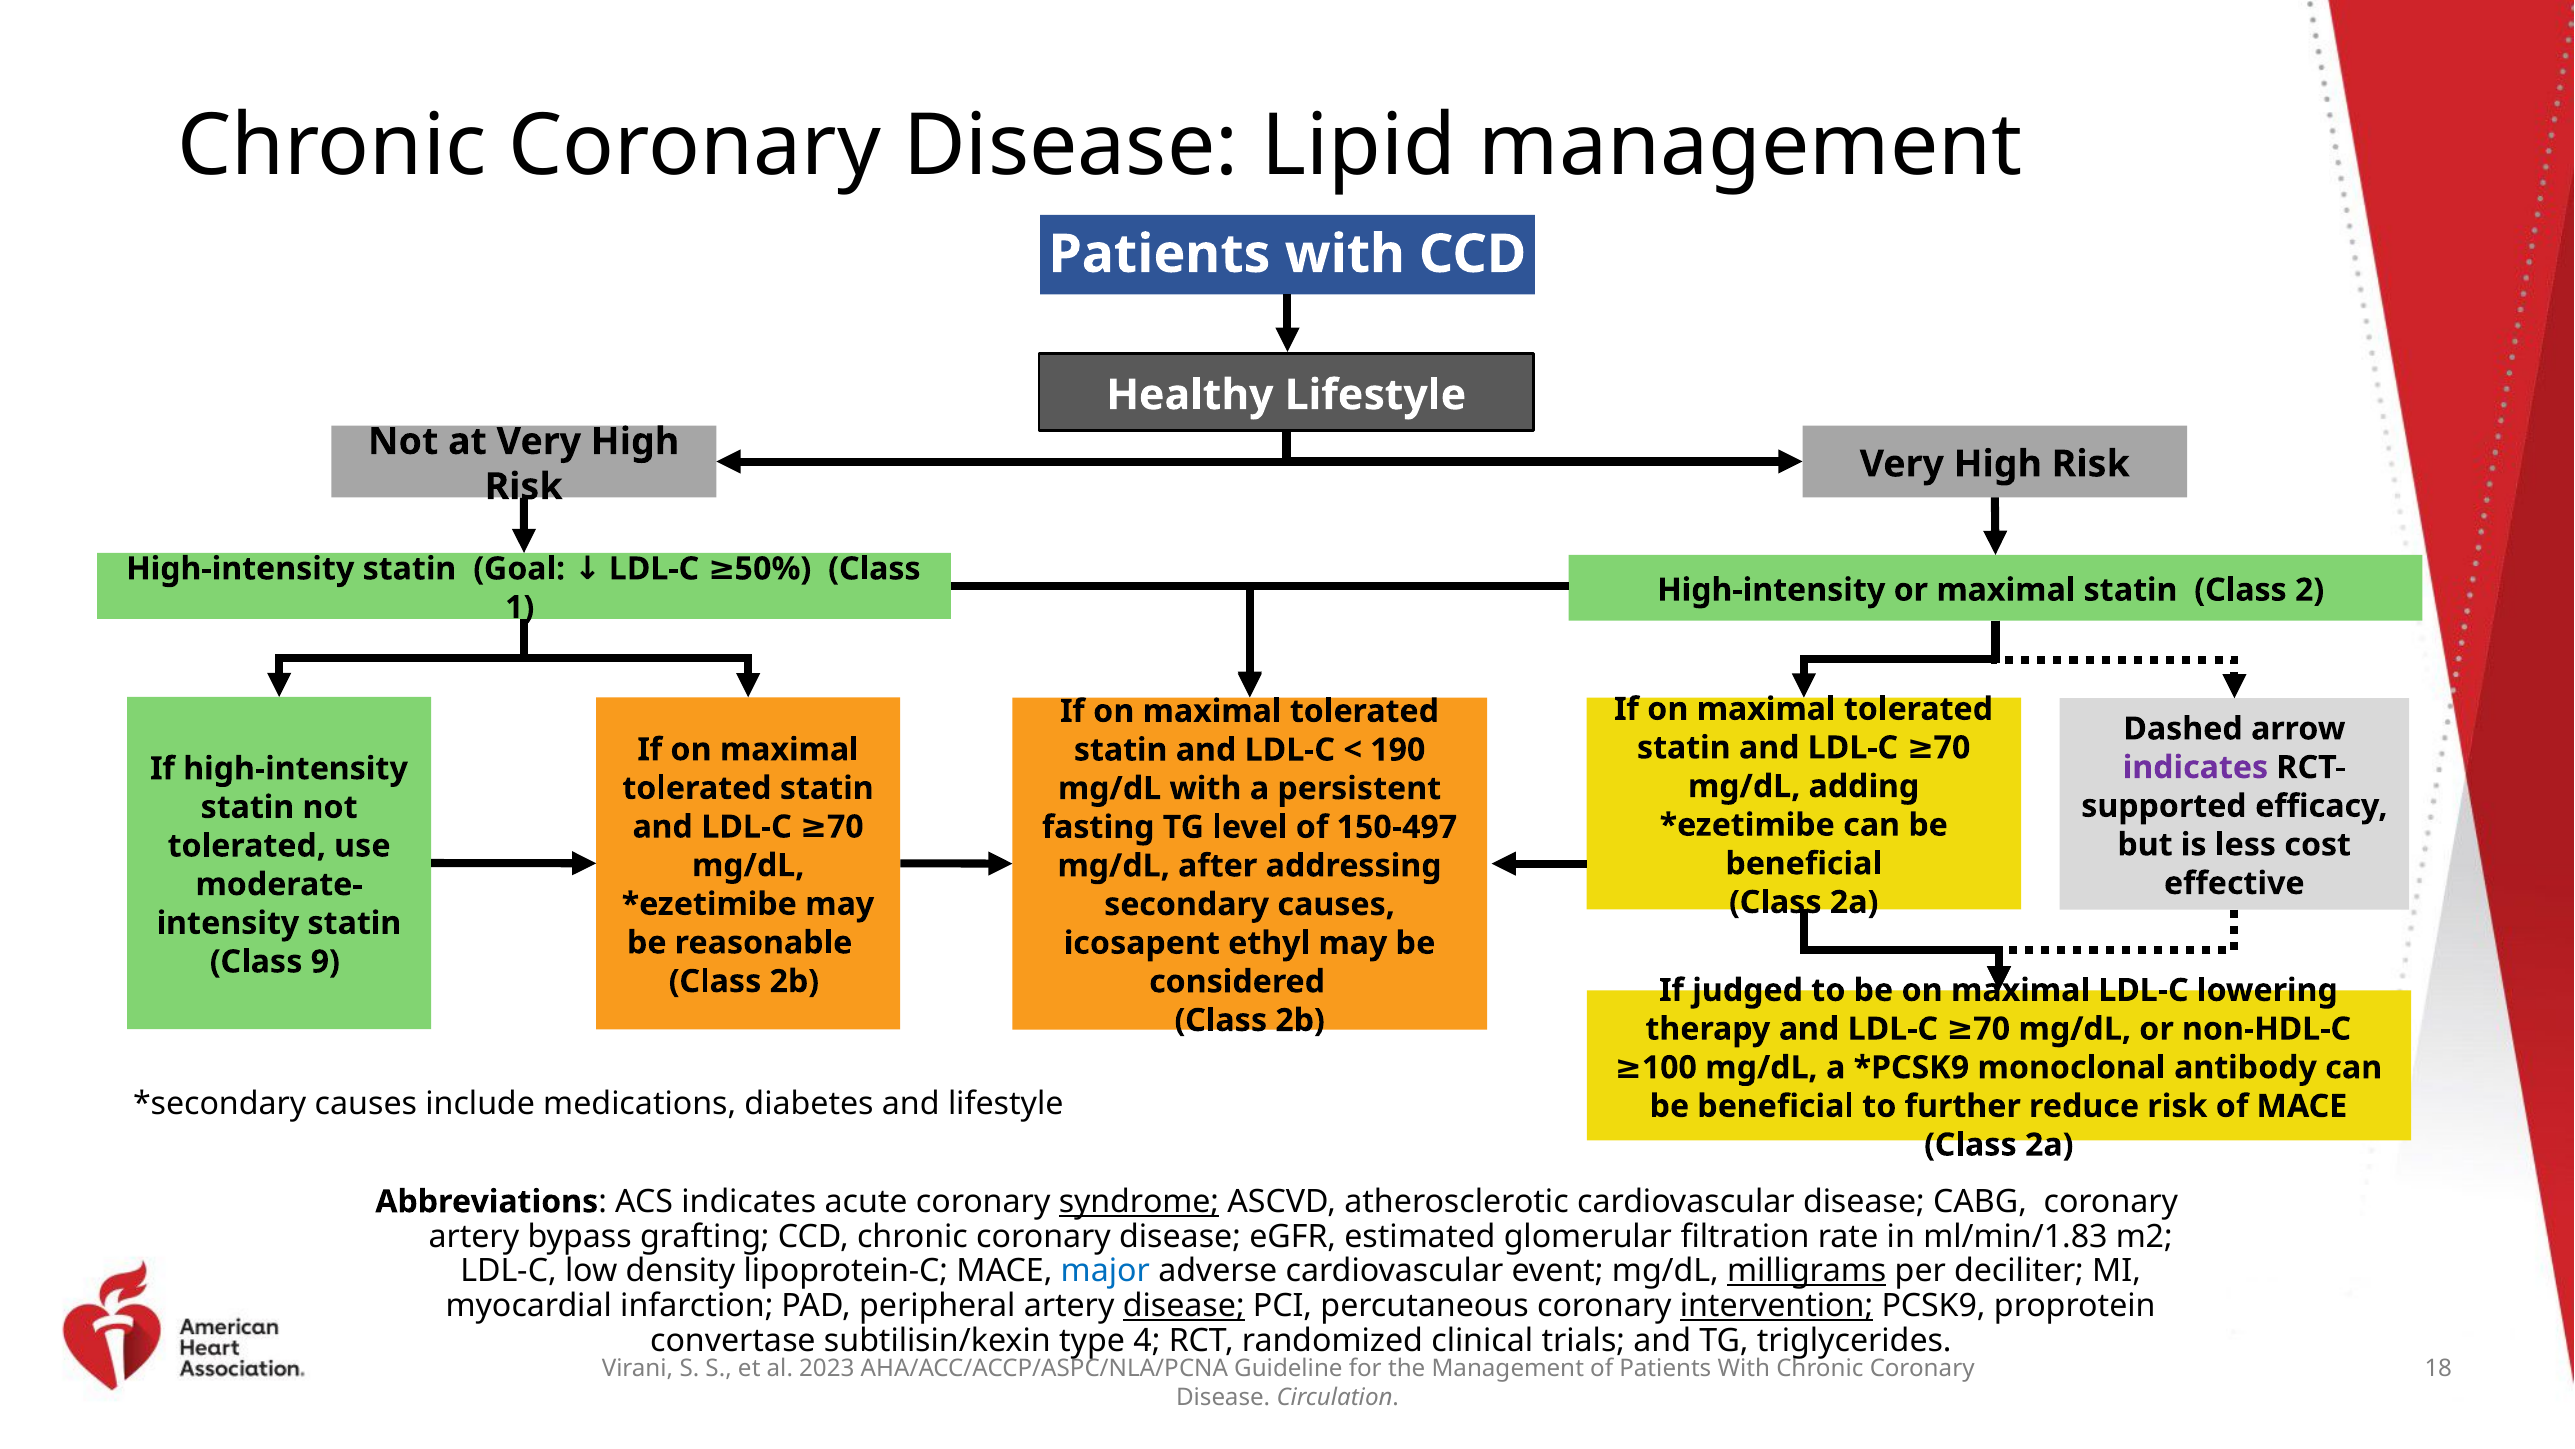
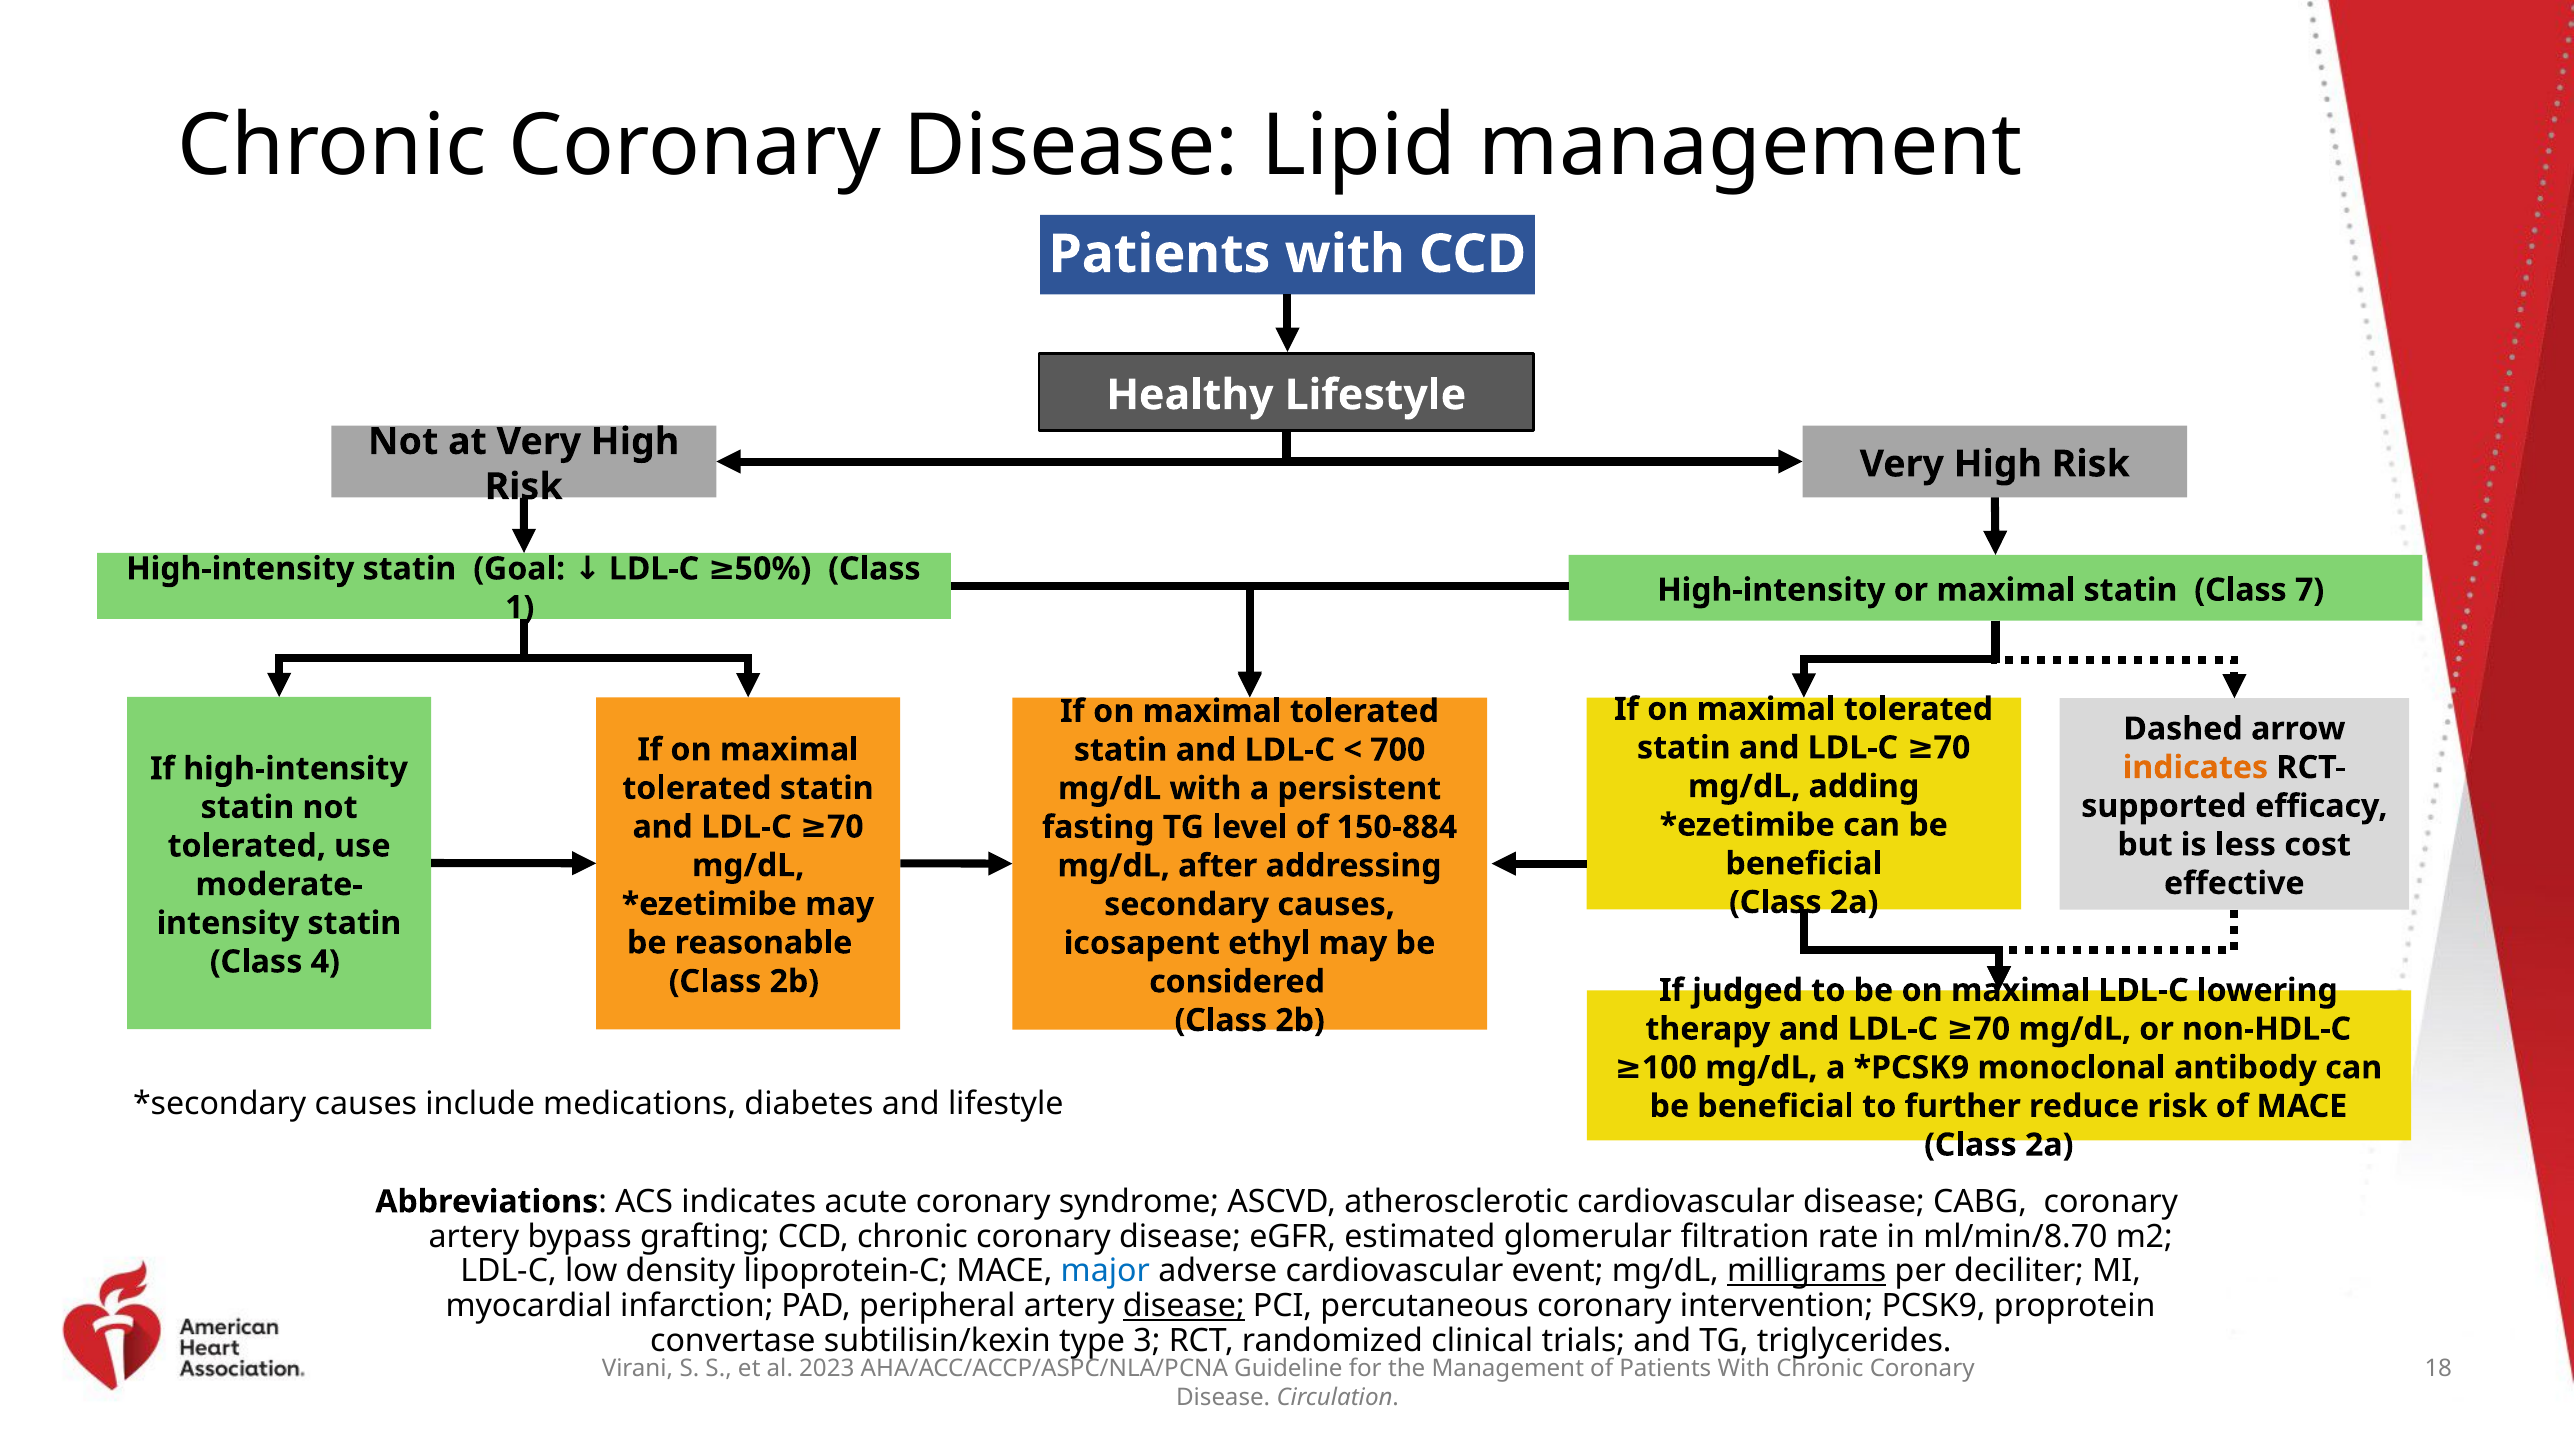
2: 2 -> 7
190: 190 -> 700
indicates at (2195, 767) colour: purple -> orange
150-497: 150-497 -> 150-884
9: 9 -> 4
syndrome underline: present -> none
ml/min/1.83: ml/min/1.83 -> ml/min/8.70
intervention underline: present -> none
4: 4 -> 3
